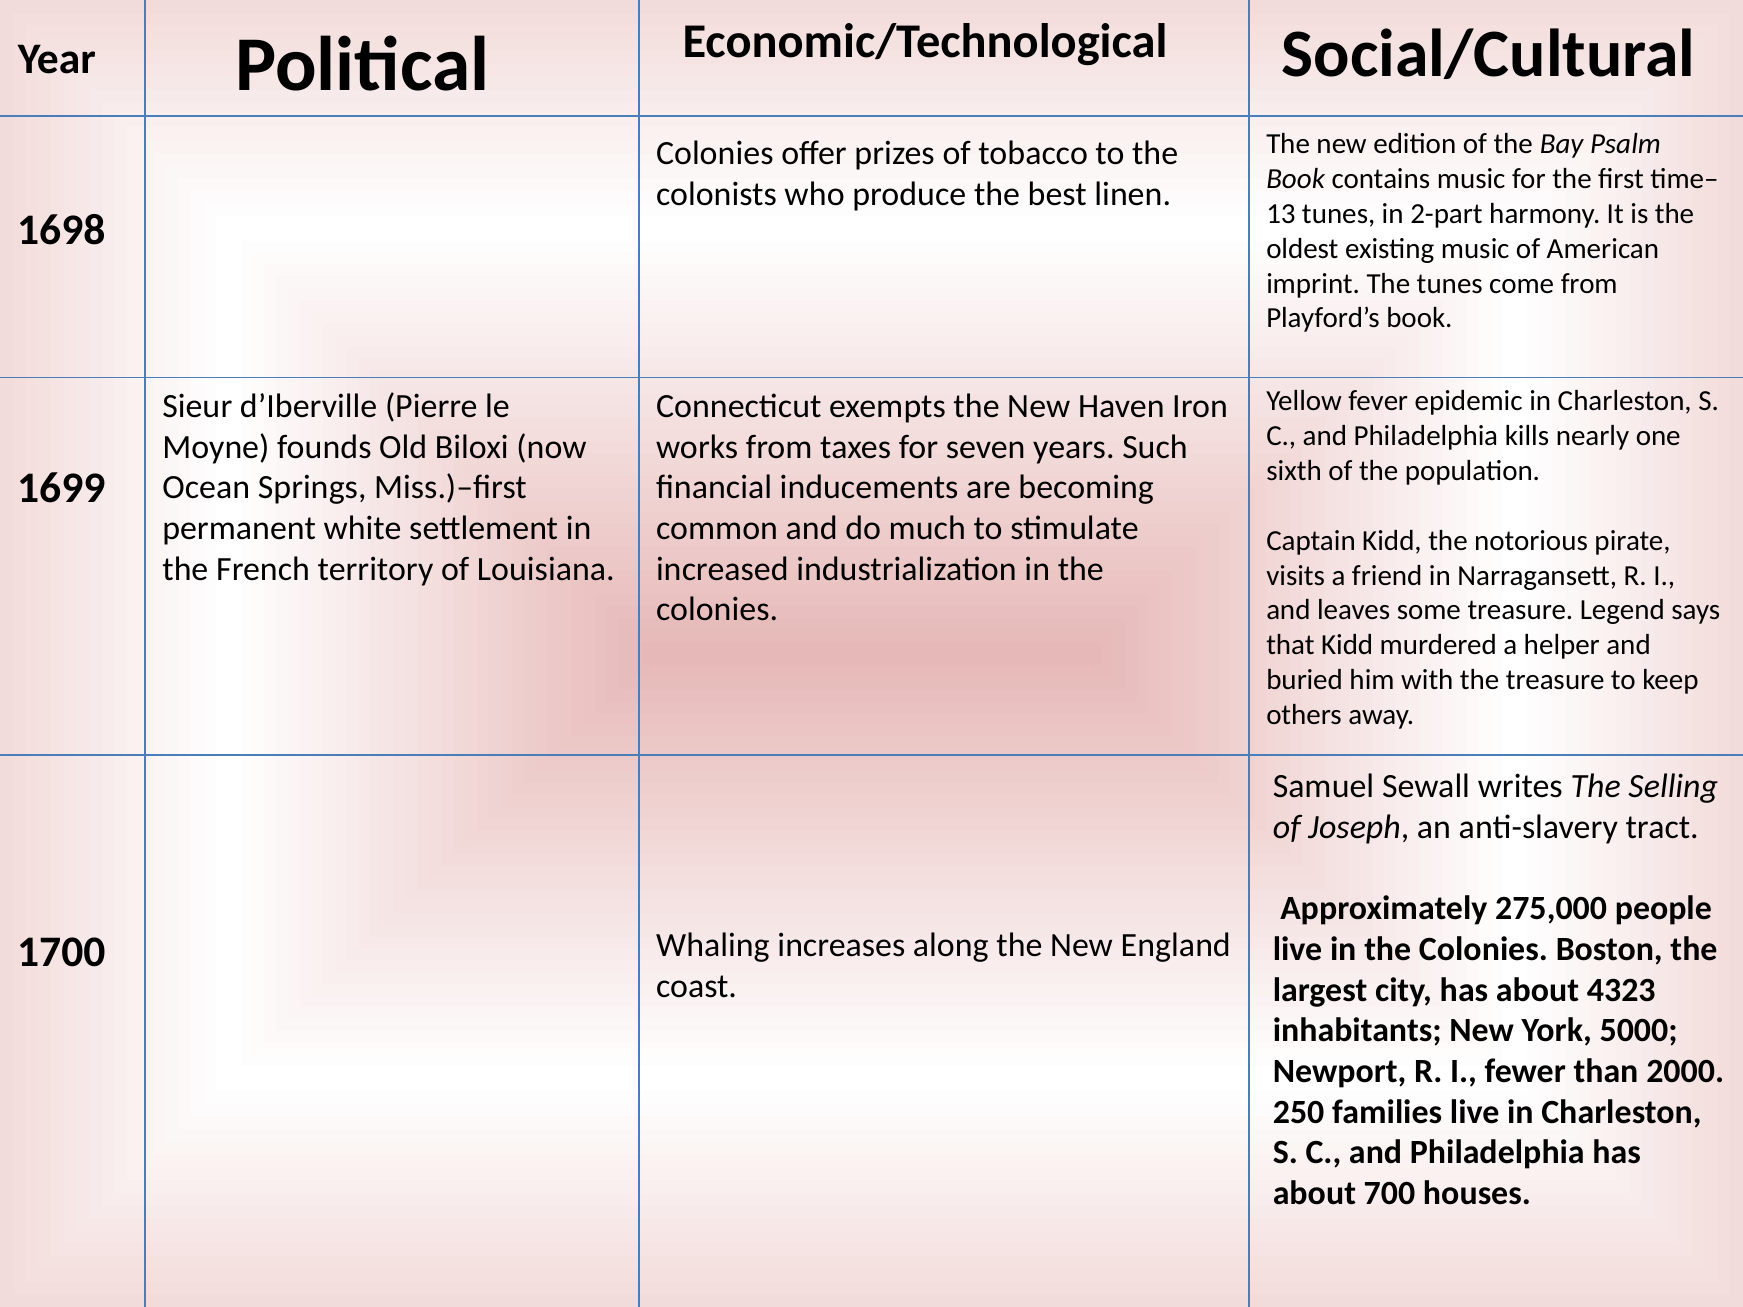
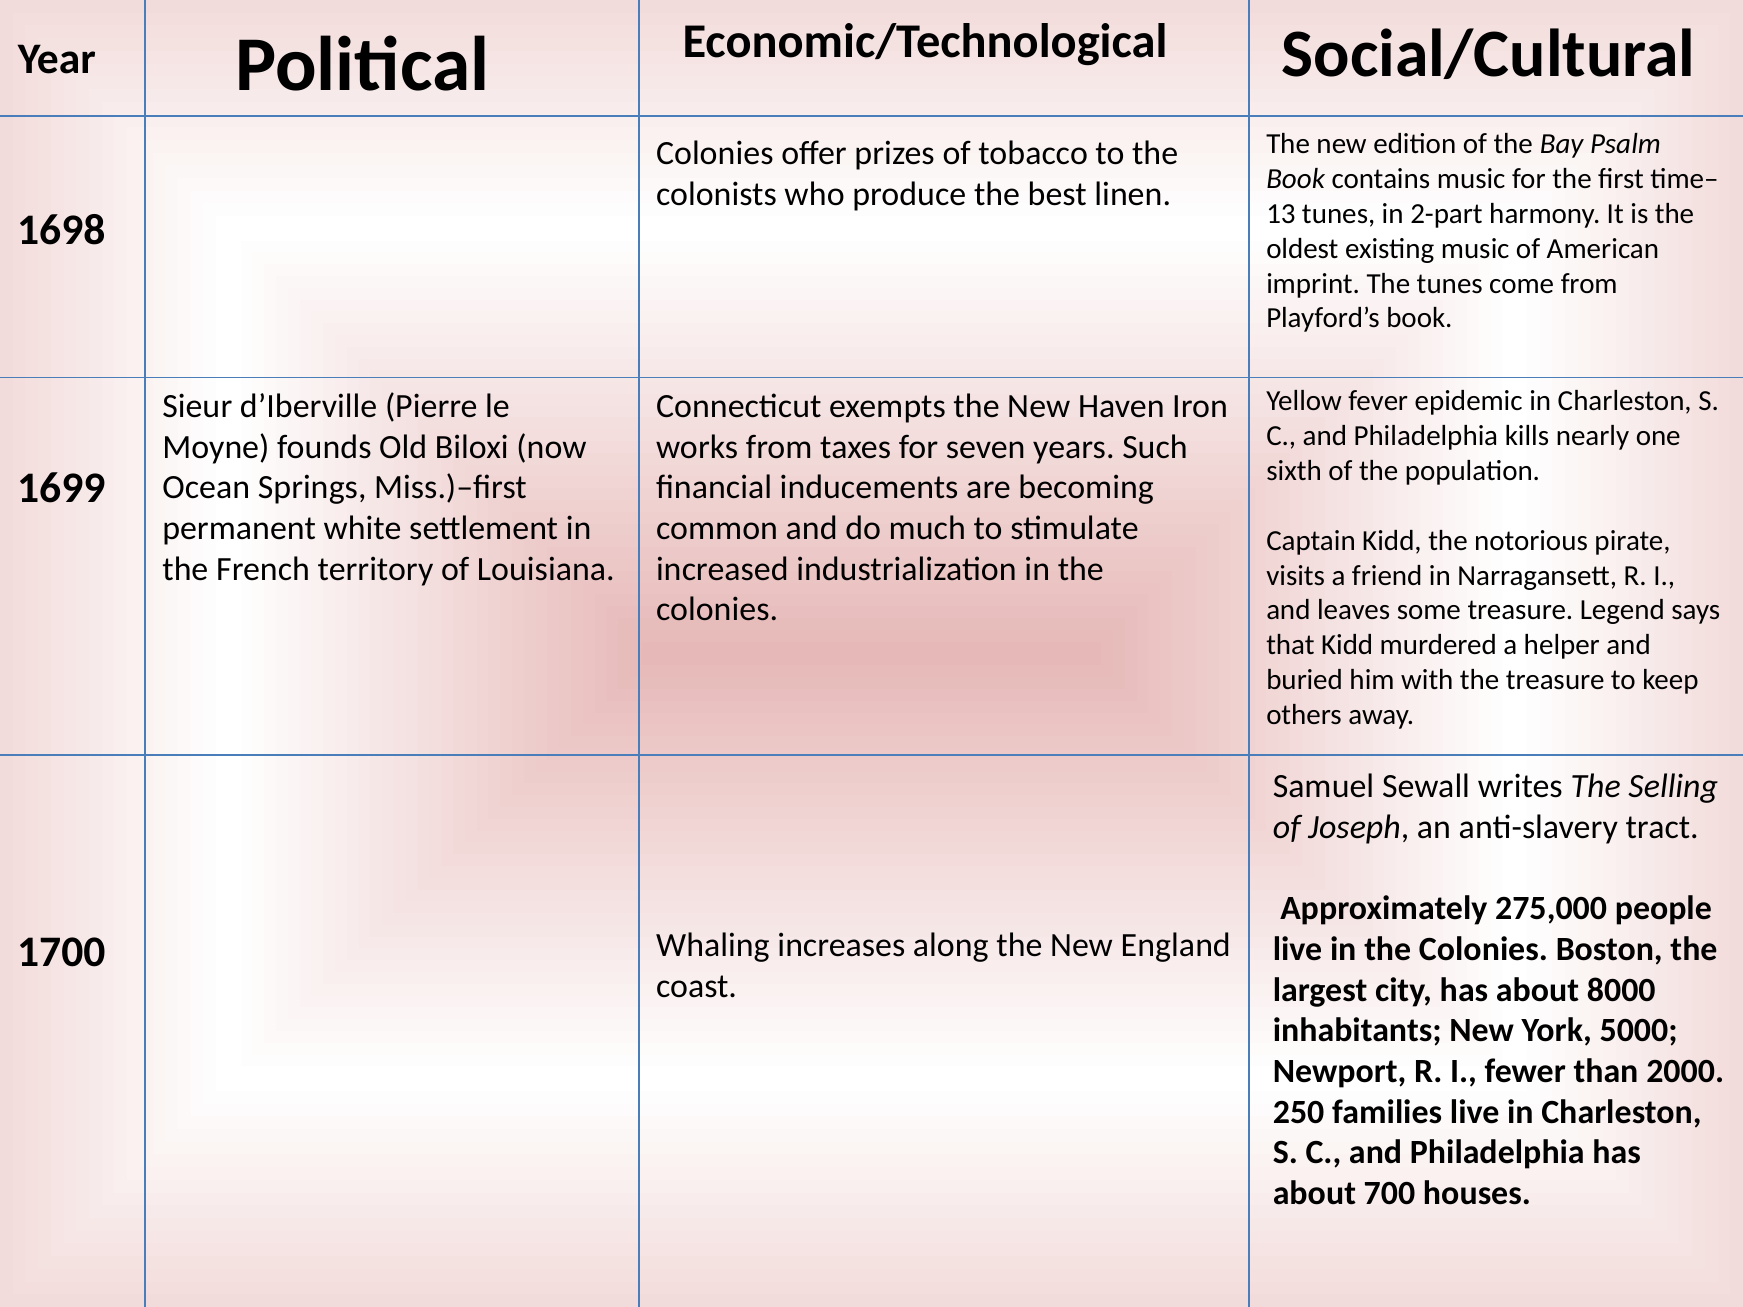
4323: 4323 -> 8000
